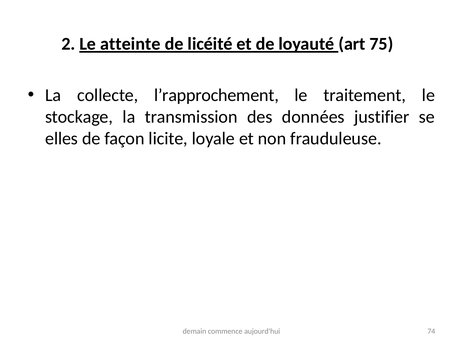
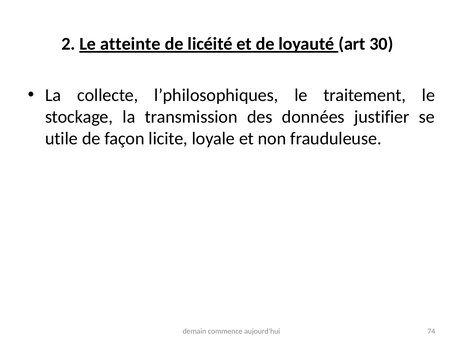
75: 75 -> 30
l’rapprochement: l’rapprochement -> l’philosophiques
elles: elles -> utile
